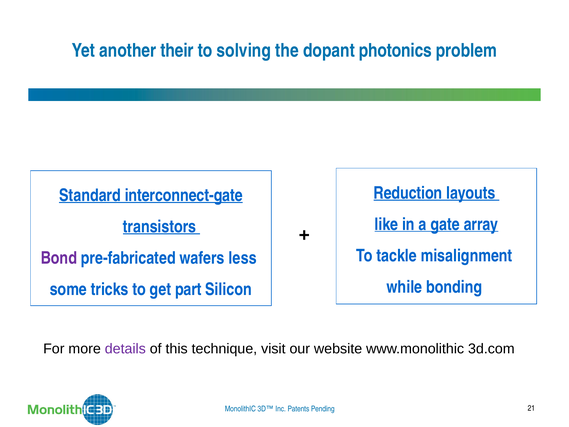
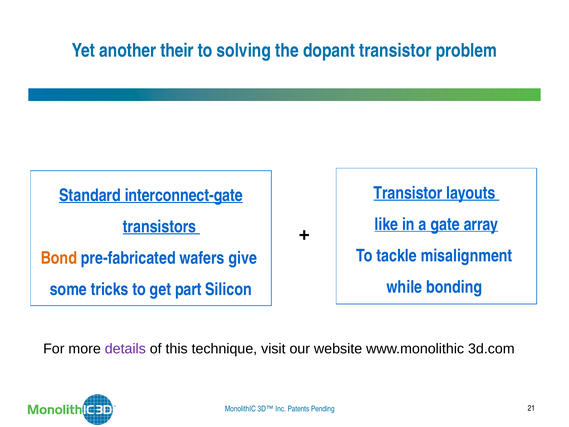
dopant photonics: photonics -> transistor
Reduction at (408, 193): Reduction -> Transistor
Bond colour: purple -> orange
less: less -> give
